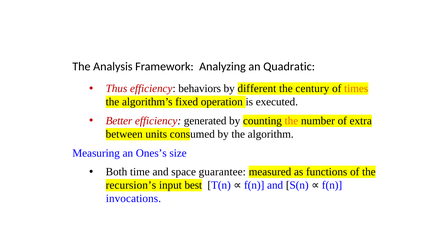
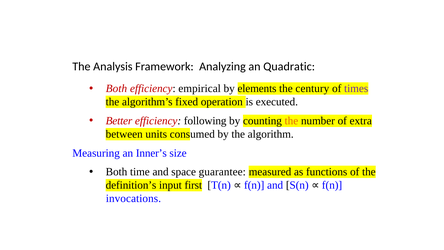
Thus at (116, 89): Thus -> Both
behaviors: behaviors -> empirical
different: different -> elements
times colour: orange -> purple
generated: generated -> following
Ones’s: Ones’s -> Inner’s
recursion’s: recursion’s -> definition’s
best: best -> first
